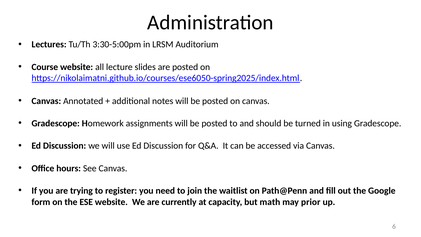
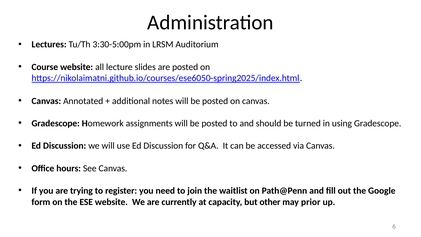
math: math -> other
